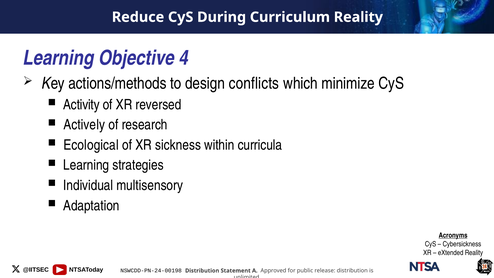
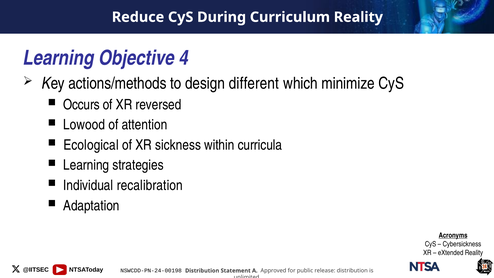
conflicts: conflicts -> different
Activity: Activity -> Occurs
Actively: Actively -> Lowood
research: research -> attention
multisensory: multisensory -> recalibration
